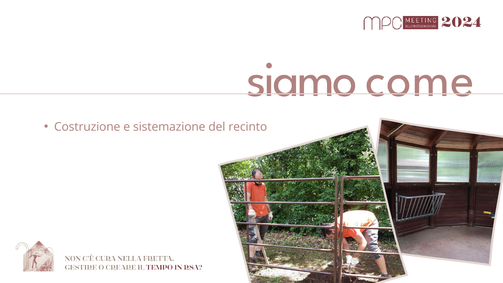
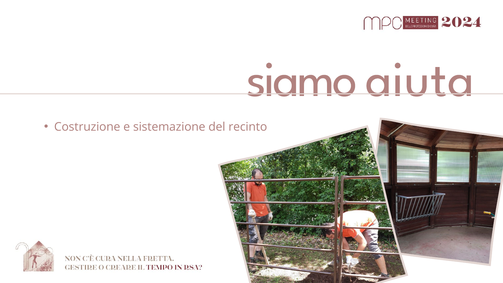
come: come -> aiuta
